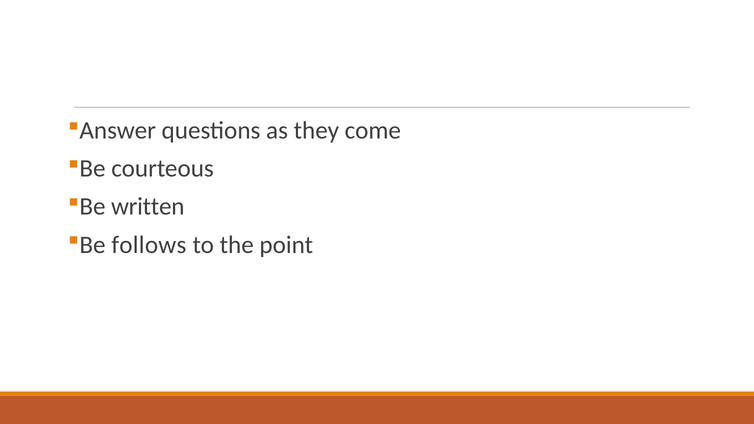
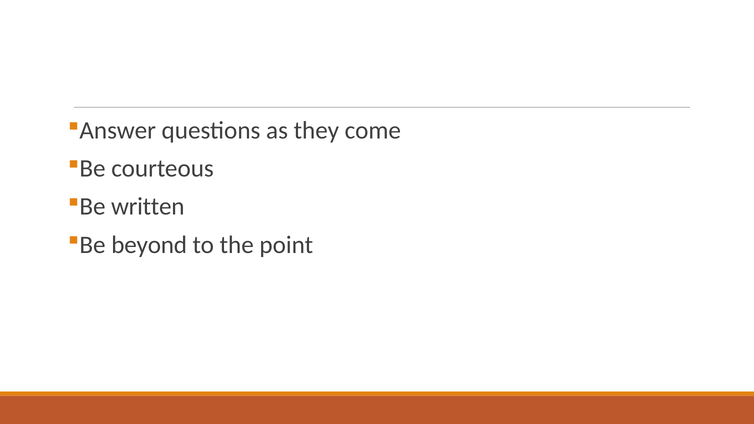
follows: follows -> beyond
